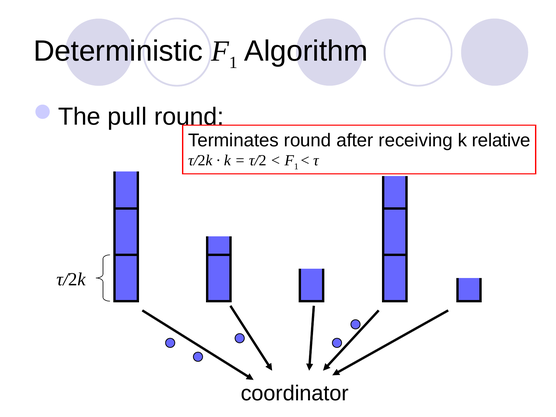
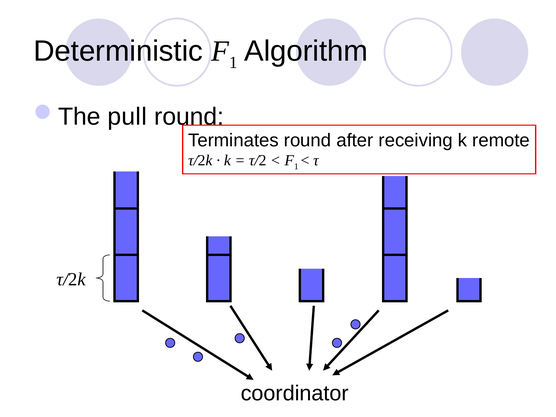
relative: relative -> remote
